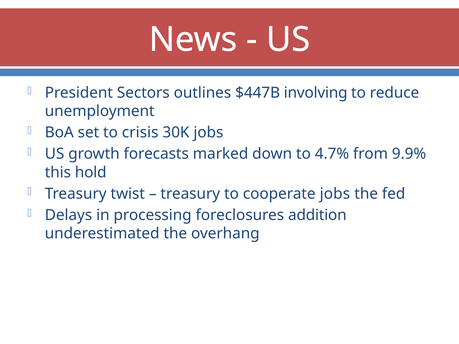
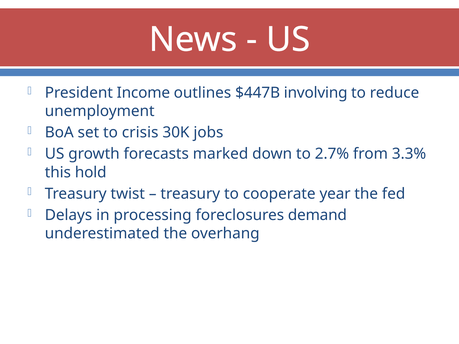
Sectors: Sectors -> Income
4.7%: 4.7% -> 2.7%
9.9%: 9.9% -> 3.3%
cooperate jobs: jobs -> year
addition: addition -> demand
